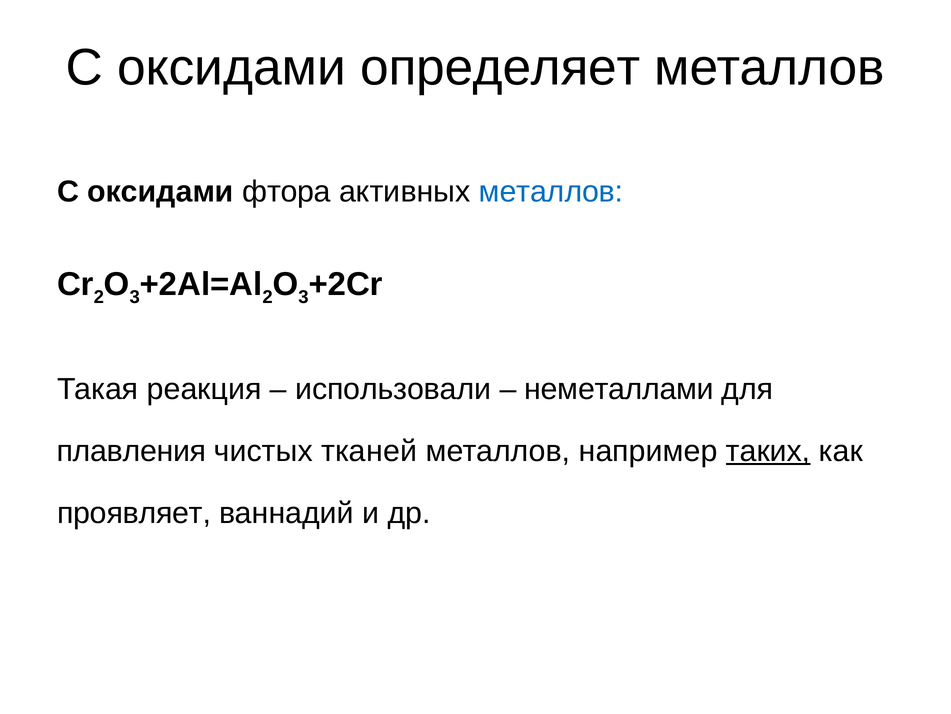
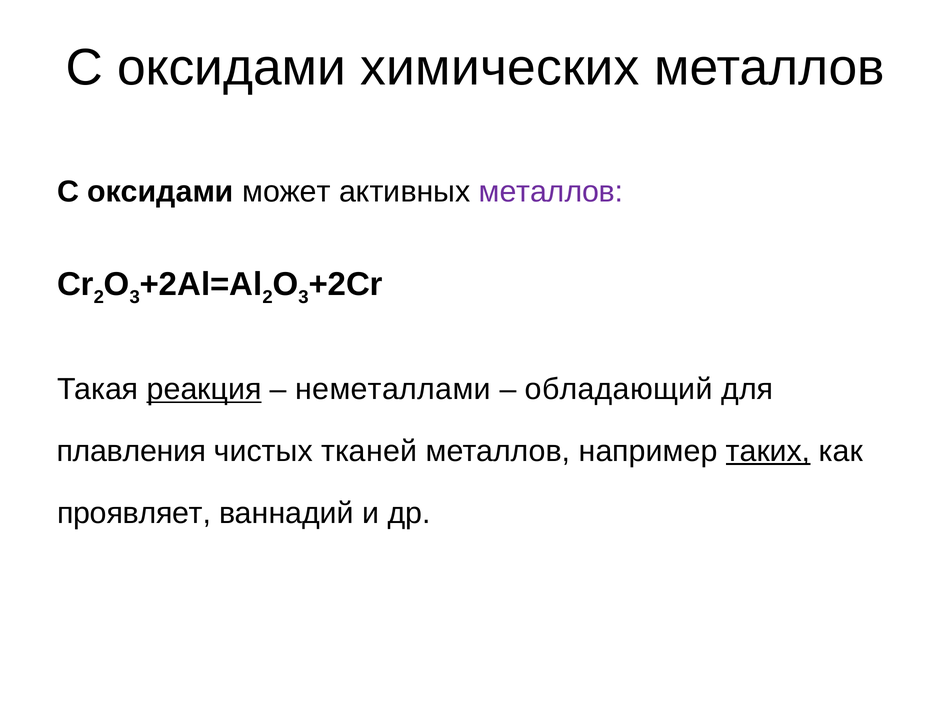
определяет: определяет -> химических
фтора: фтора -> может
металлов at (551, 192) colour: blue -> purple
реакция underline: none -> present
использовали: использовали -> неметаллами
неметаллами: неметаллами -> обладающий
